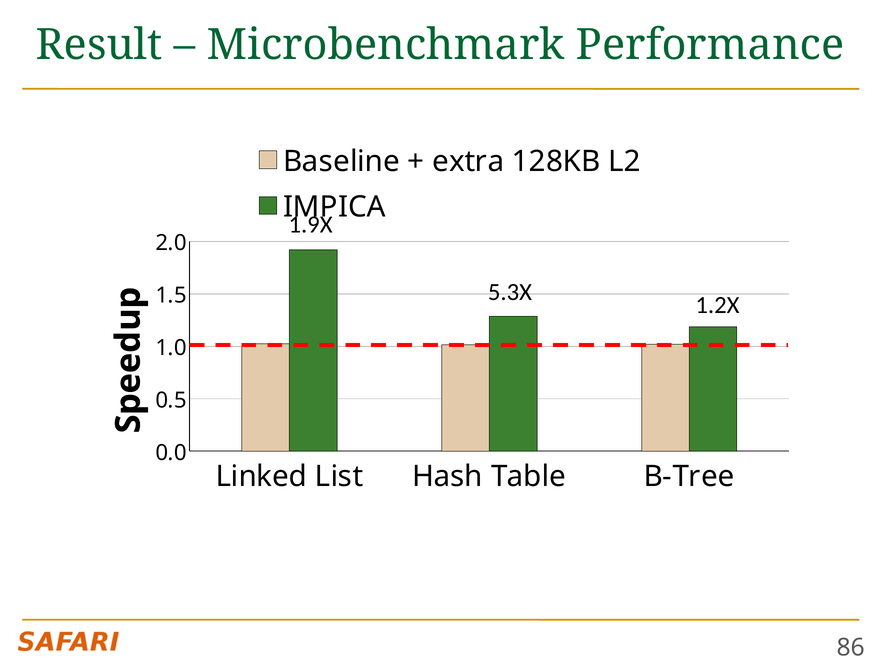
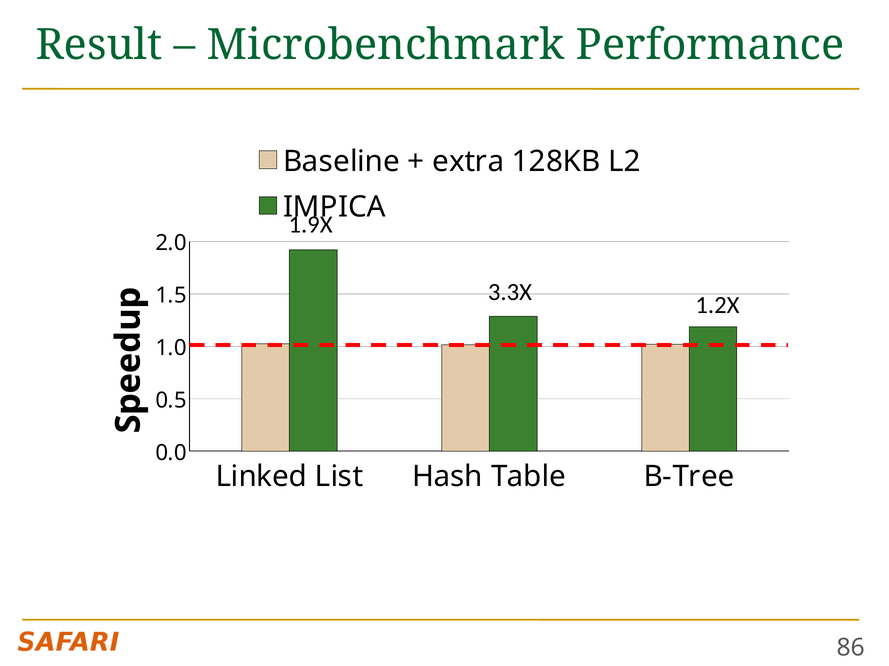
5.3X: 5.3X -> 3.3X
